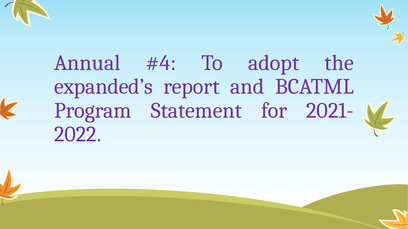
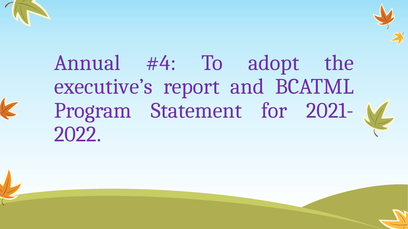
expanded’s: expanded’s -> executive’s
